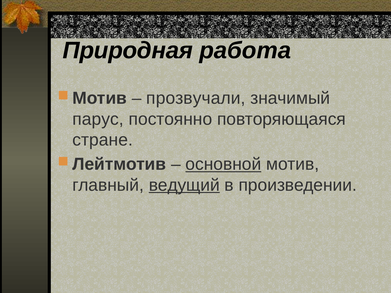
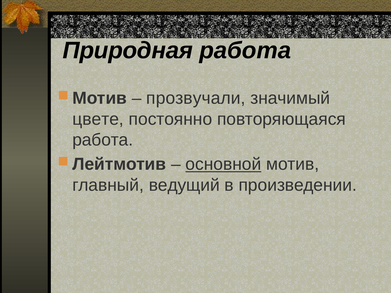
парус: парус -> цвете
стране at (103, 140): стране -> работа
ведущий underline: present -> none
